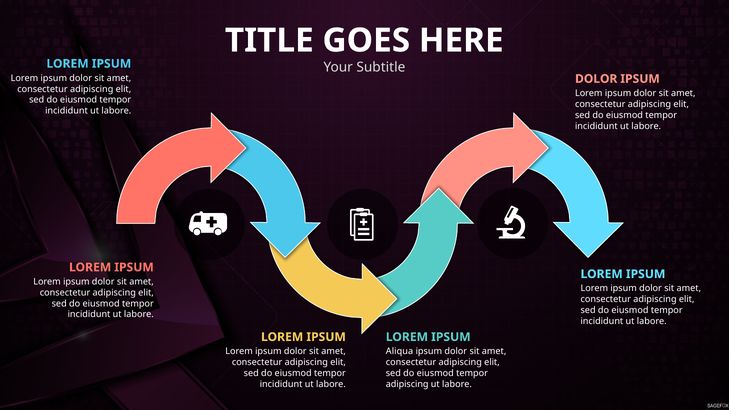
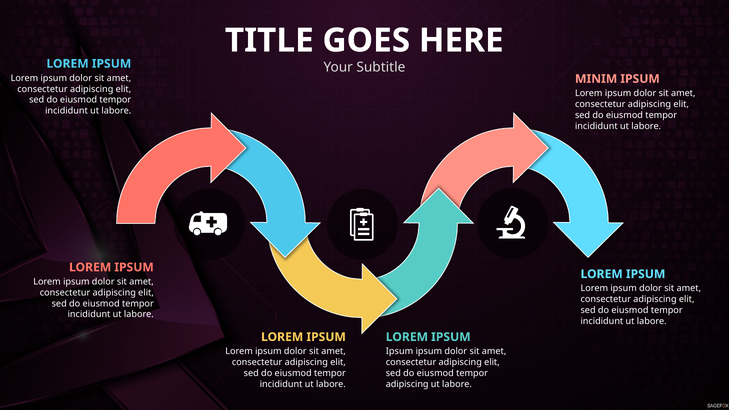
DOLOR at (596, 79): DOLOR -> MINIM
Aliqua at (400, 351): Aliqua -> Ipsum
